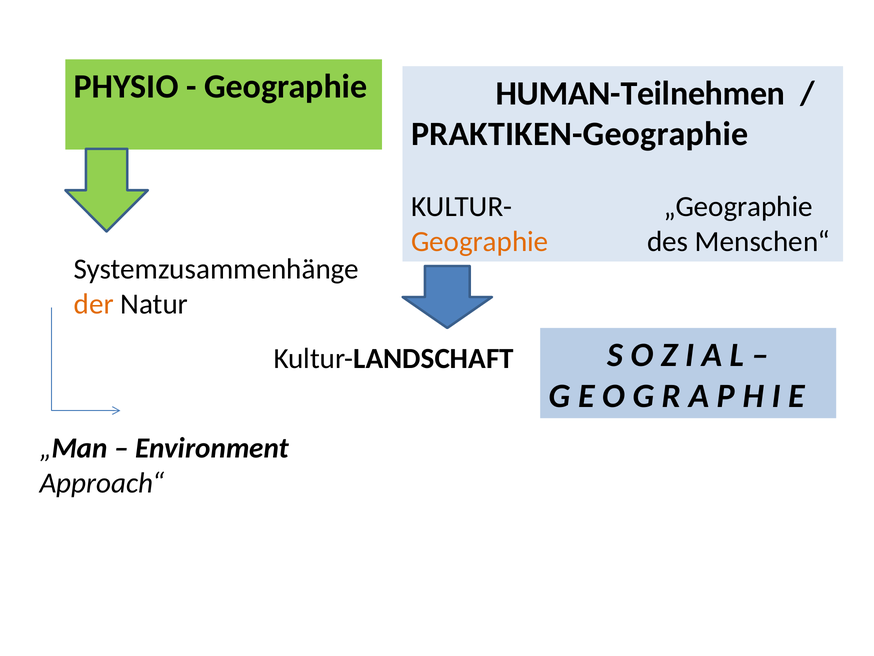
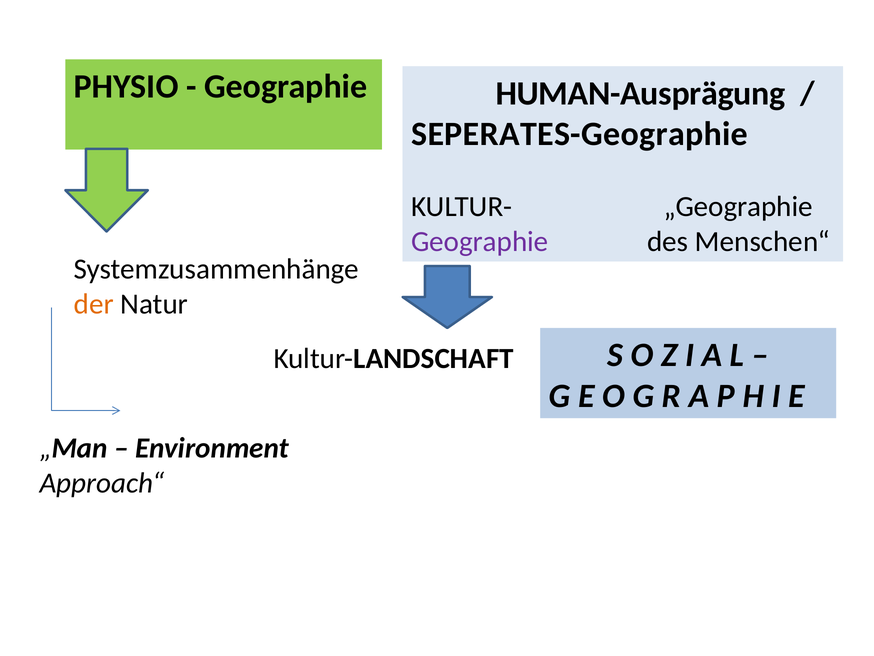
HUMAN-Teilnehmen: HUMAN-Teilnehmen -> HUMAN-Ausprägung
PRAKTIKEN-Geographie: PRAKTIKEN-Geographie -> SEPERATES-Geographie
Geographie at (480, 242) colour: orange -> purple
